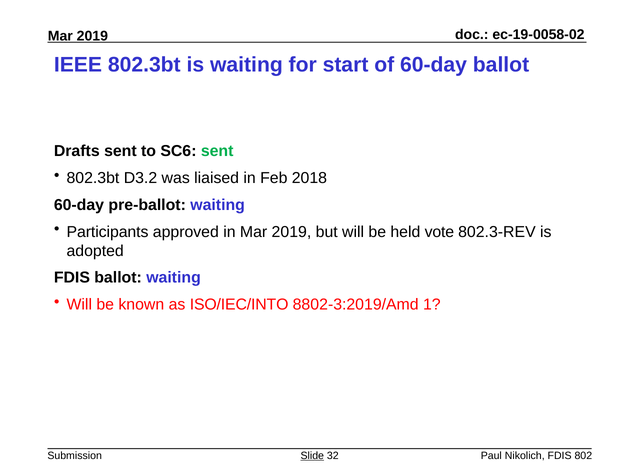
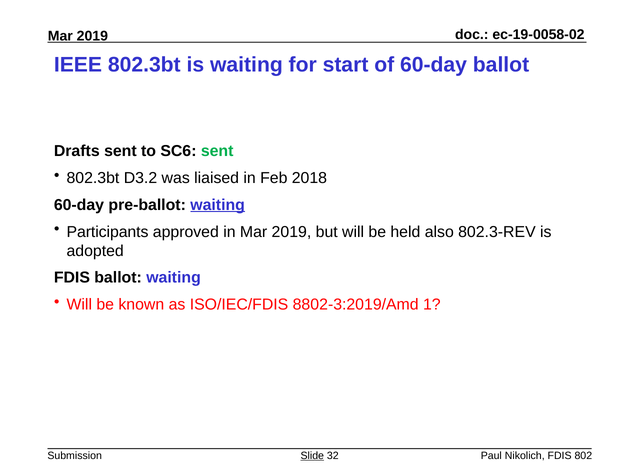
waiting at (218, 205) underline: none -> present
vote: vote -> also
ISO/IEC/INTO: ISO/IEC/INTO -> ISO/IEC/FDIS
